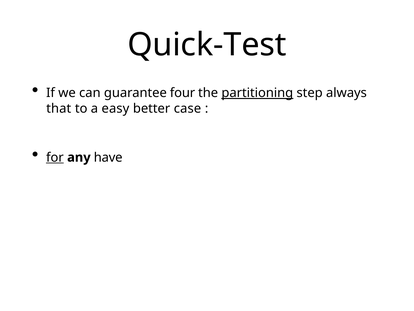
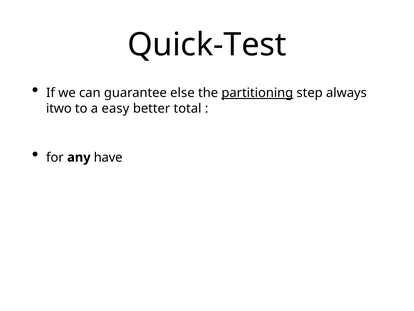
four: four -> else
that: that -> itwo
case: case -> total
for underline: present -> none
